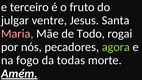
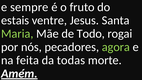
terceiro: terceiro -> sempre
julgar: julgar -> estais
Maria colour: pink -> light green
fogo: fogo -> feita
